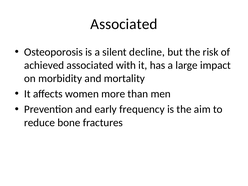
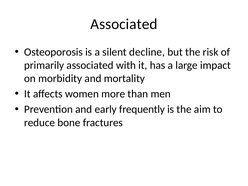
achieved: achieved -> primarily
frequency: frequency -> frequently
